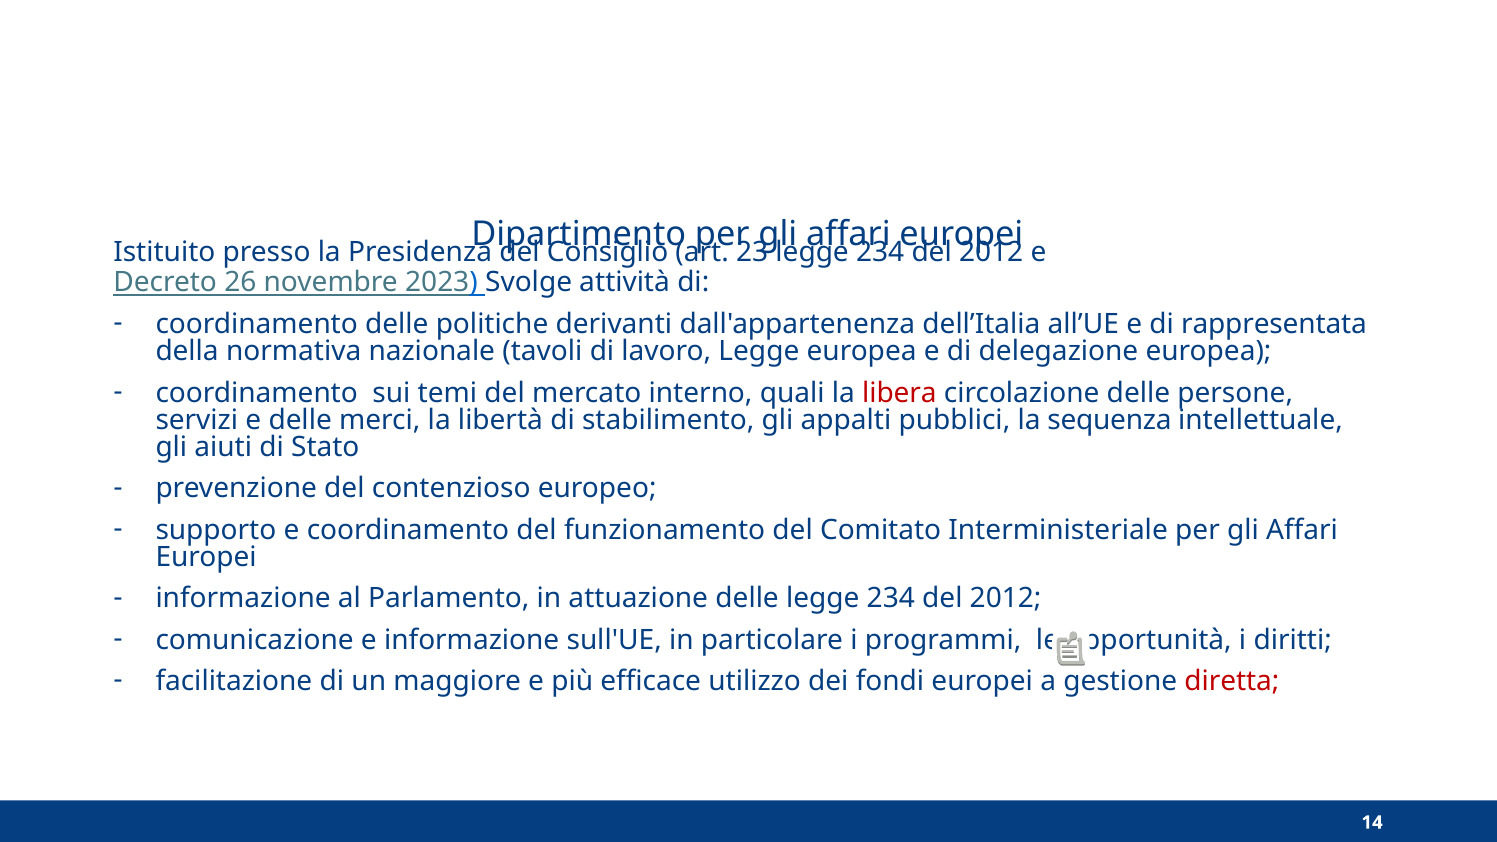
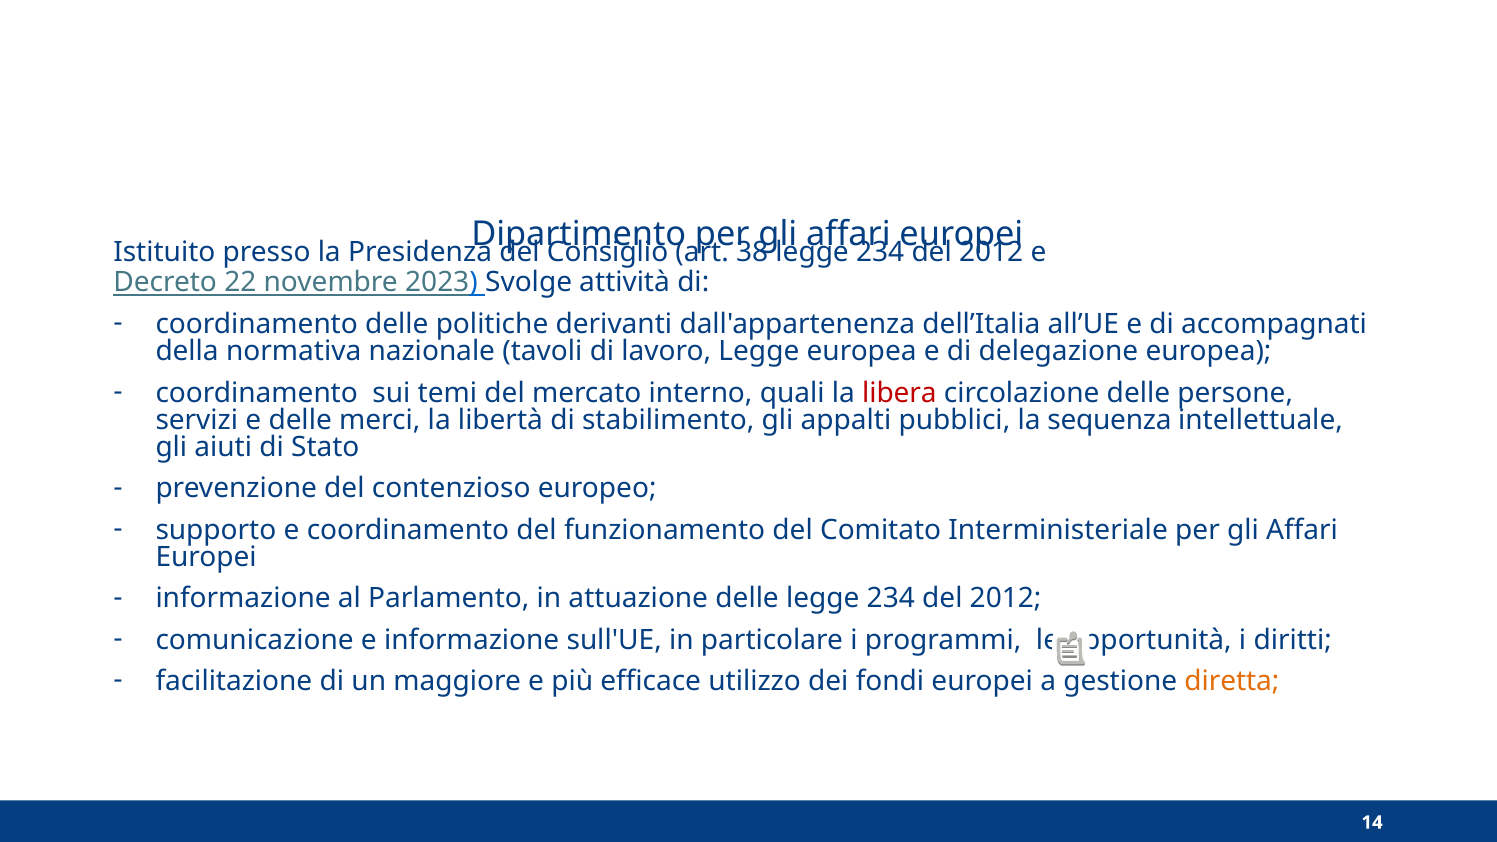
23: 23 -> 38
26: 26 -> 22
rappresentata: rappresentata -> accompagnati
diretta colour: red -> orange
